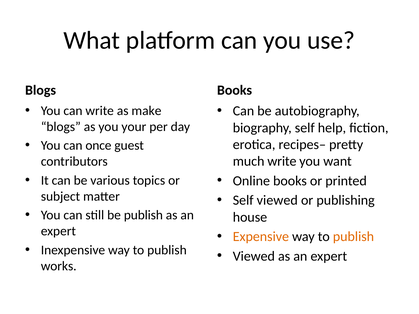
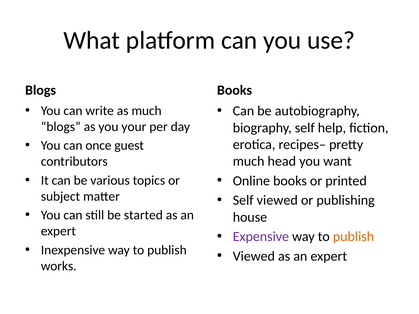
as make: make -> much
much write: write -> head
be publish: publish -> started
Expensive colour: orange -> purple
